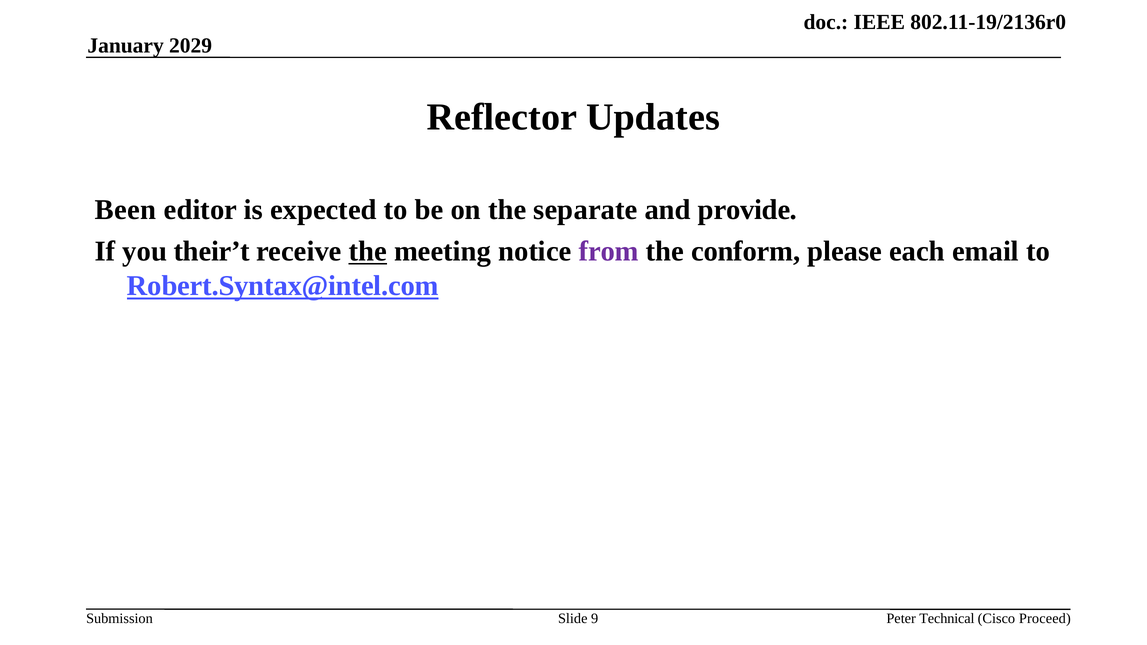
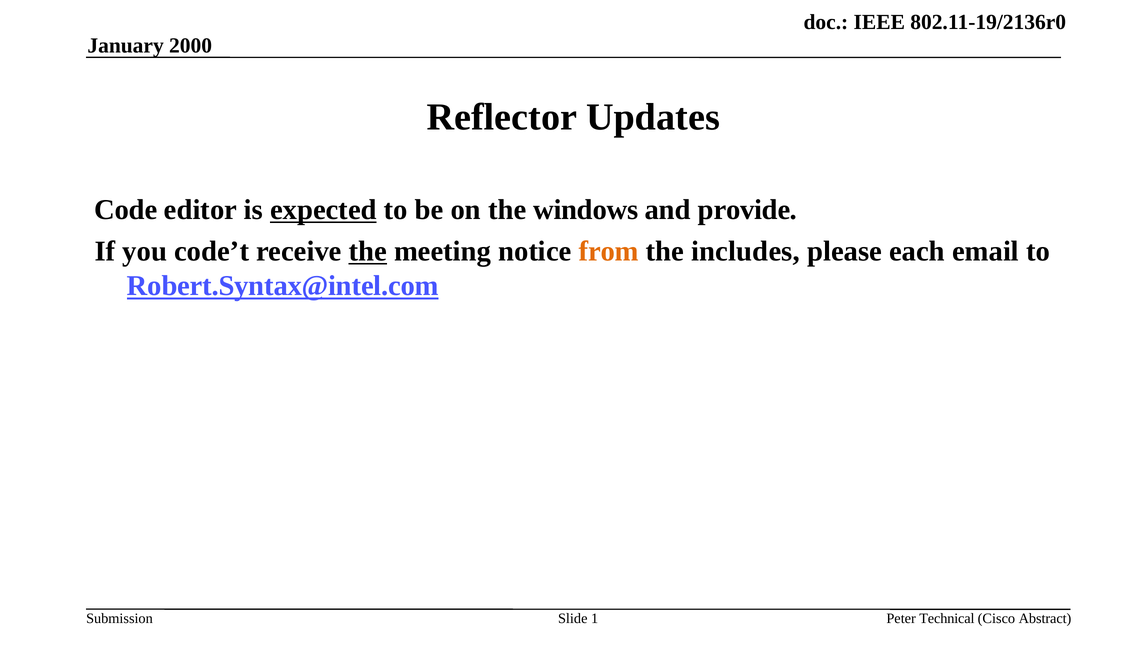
2029: 2029 -> 2000
Been: Been -> Code
expected underline: none -> present
separate: separate -> windows
their’t: their’t -> code’t
from colour: purple -> orange
conform: conform -> includes
9: 9 -> 1
Proceed: Proceed -> Abstract
